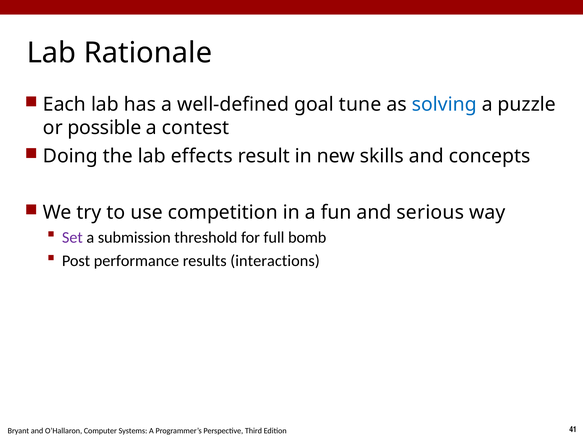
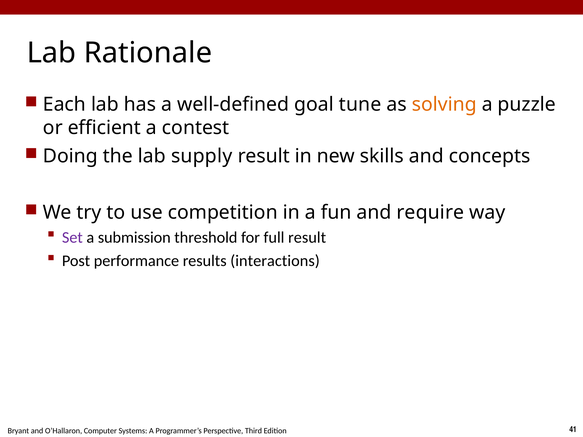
solving colour: blue -> orange
possible: possible -> efficient
effects: effects -> supply
serious: serious -> require
full bomb: bomb -> result
